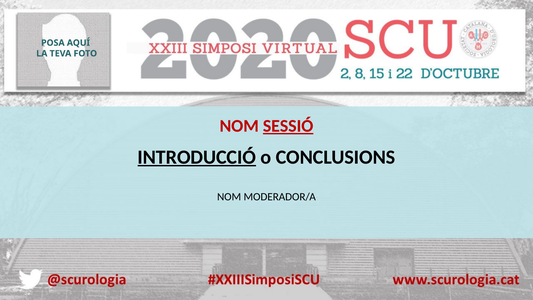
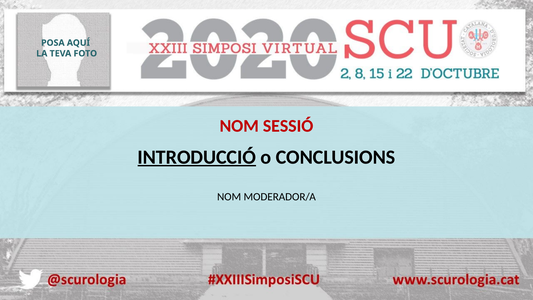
SESSIÓ underline: present -> none
